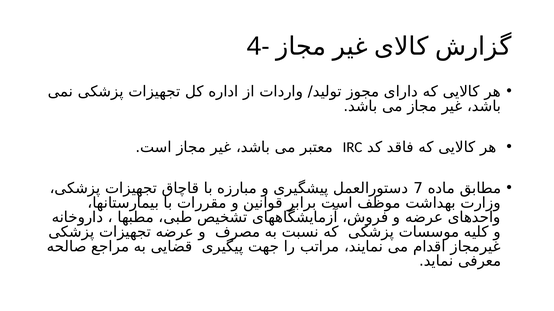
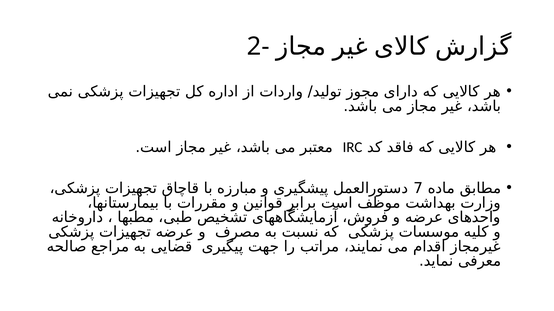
4-: 4- -> 2-
